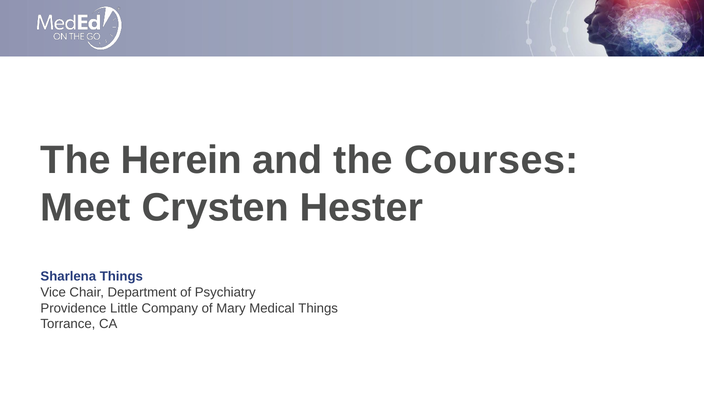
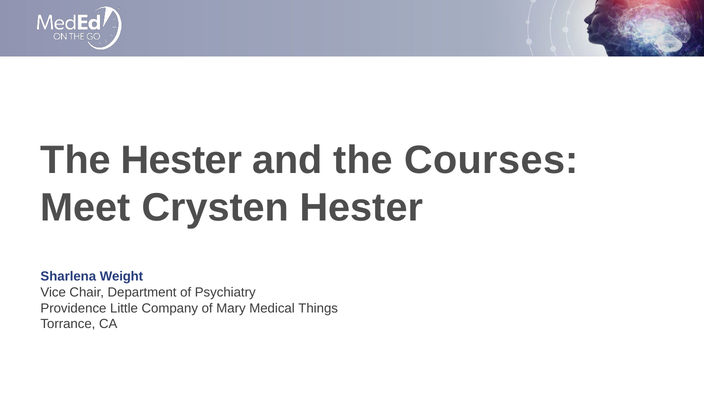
The Herein: Herein -> Hester
Sharlena Things: Things -> Weight
